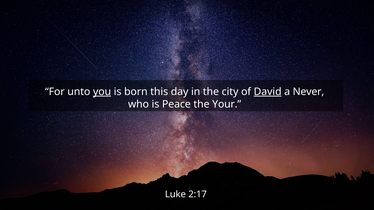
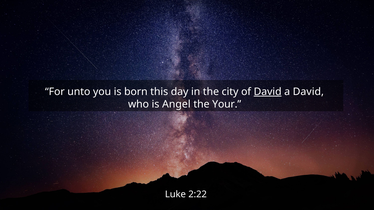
you underline: present -> none
a Never: Never -> David
Peace: Peace -> Angel
2:17: 2:17 -> 2:22
